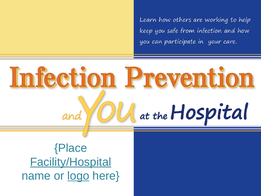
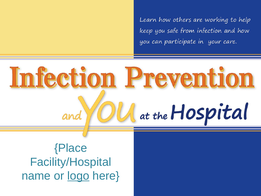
Facility/Hospital underline: present -> none
